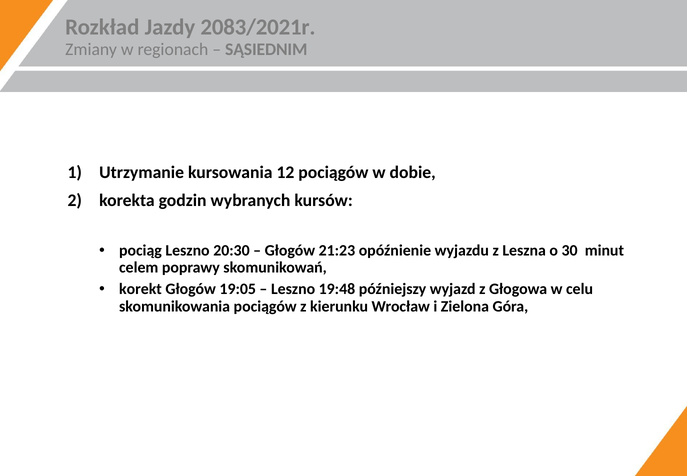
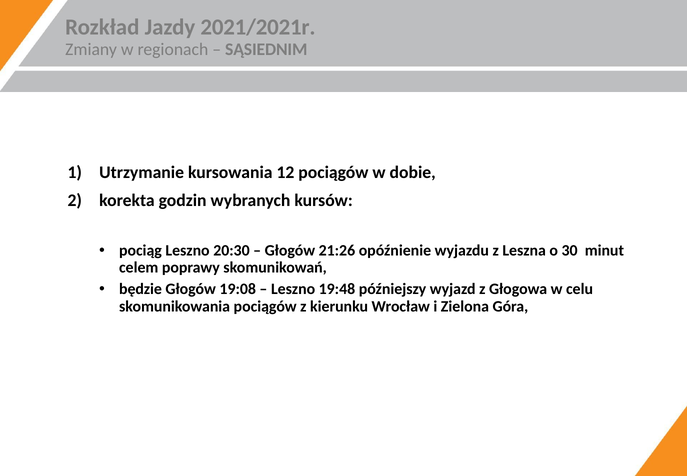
2083/2021r: 2083/2021r -> 2021/2021r
21:23: 21:23 -> 21:26
korekt: korekt -> będzie
19:05: 19:05 -> 19:08
